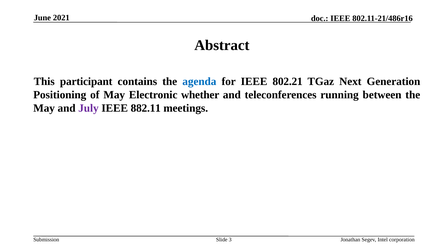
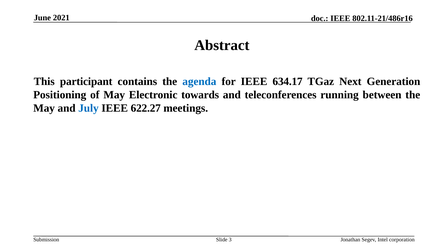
802.21: 802.21 -> 634.17
whether: whether -> towards
July colour: purple -> blue
882.11: 882.11 -> 622.27
